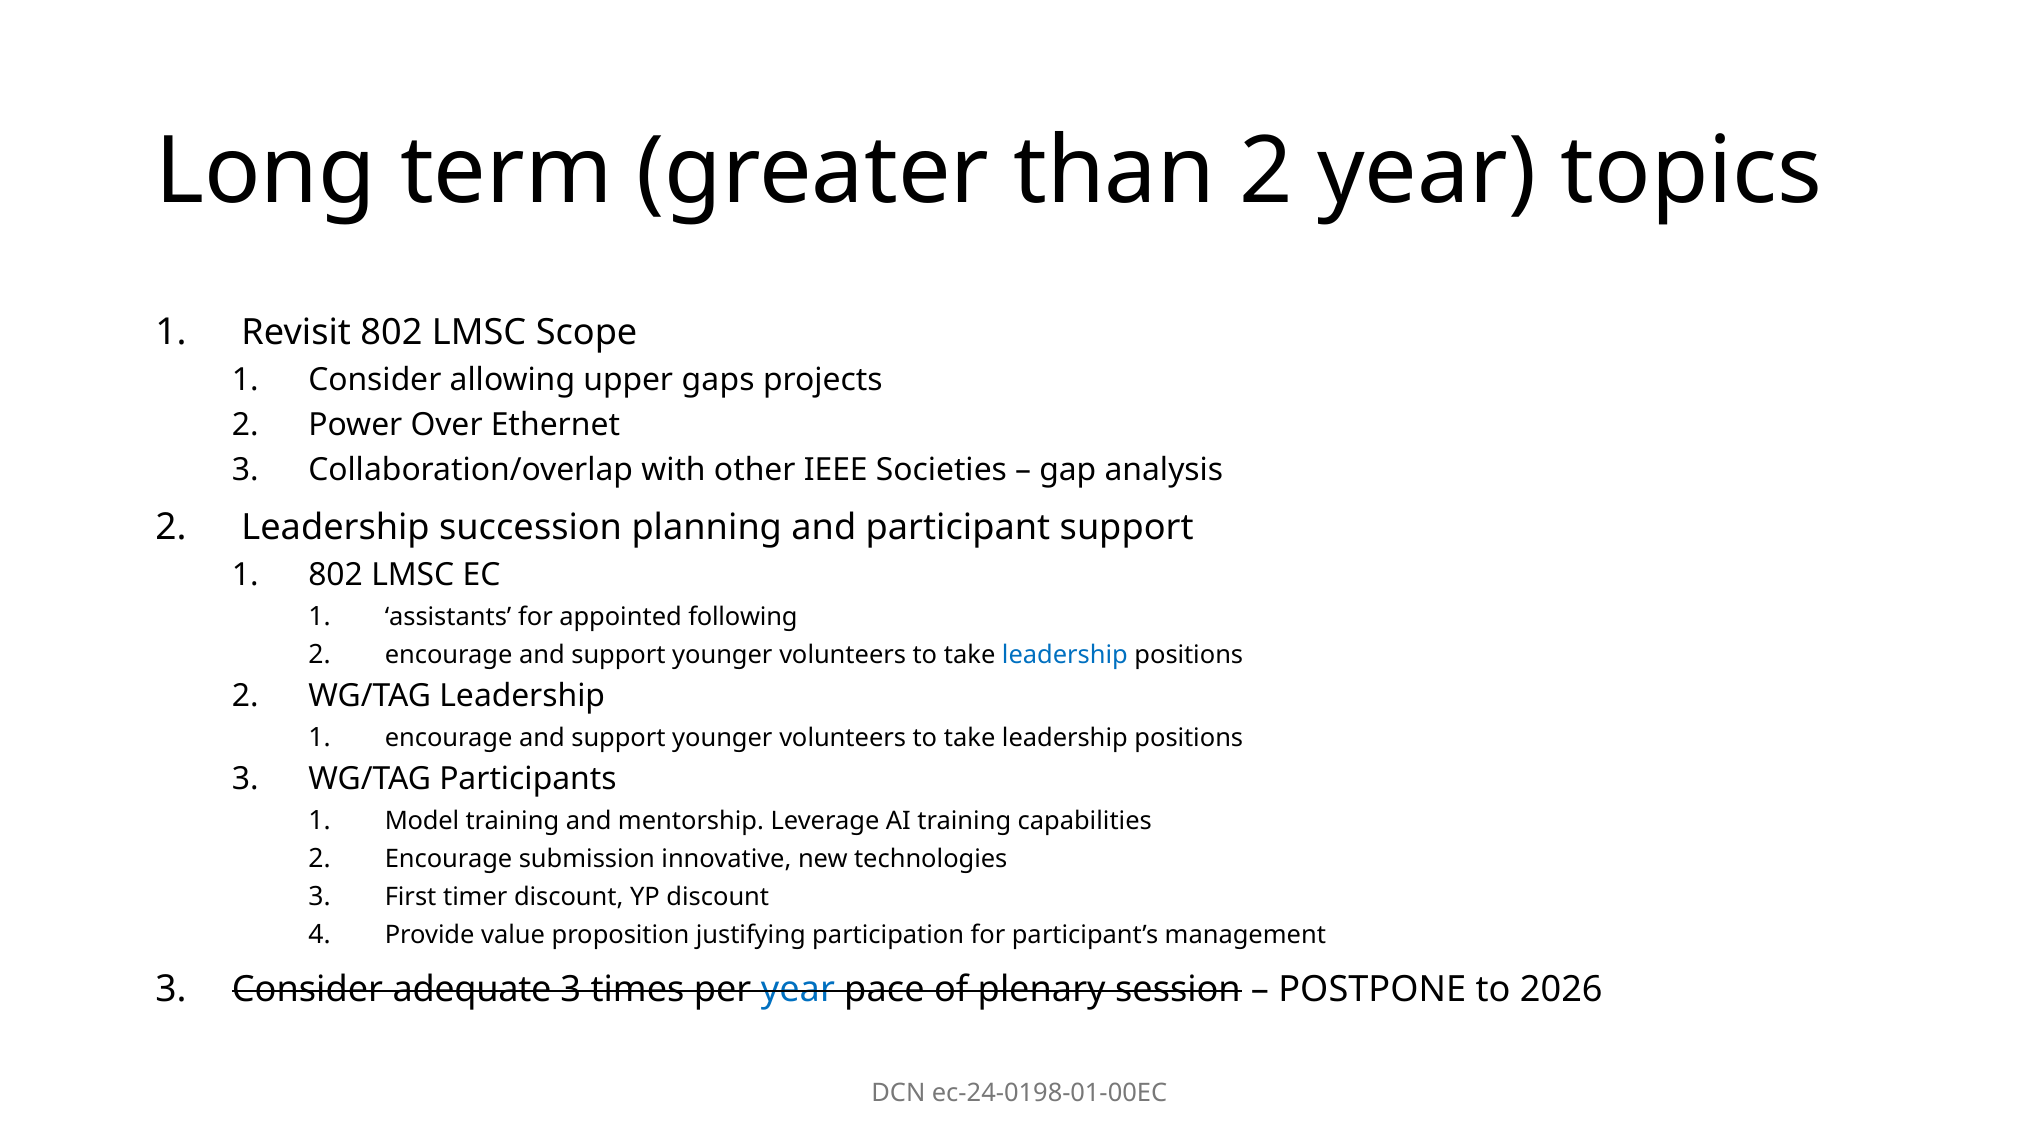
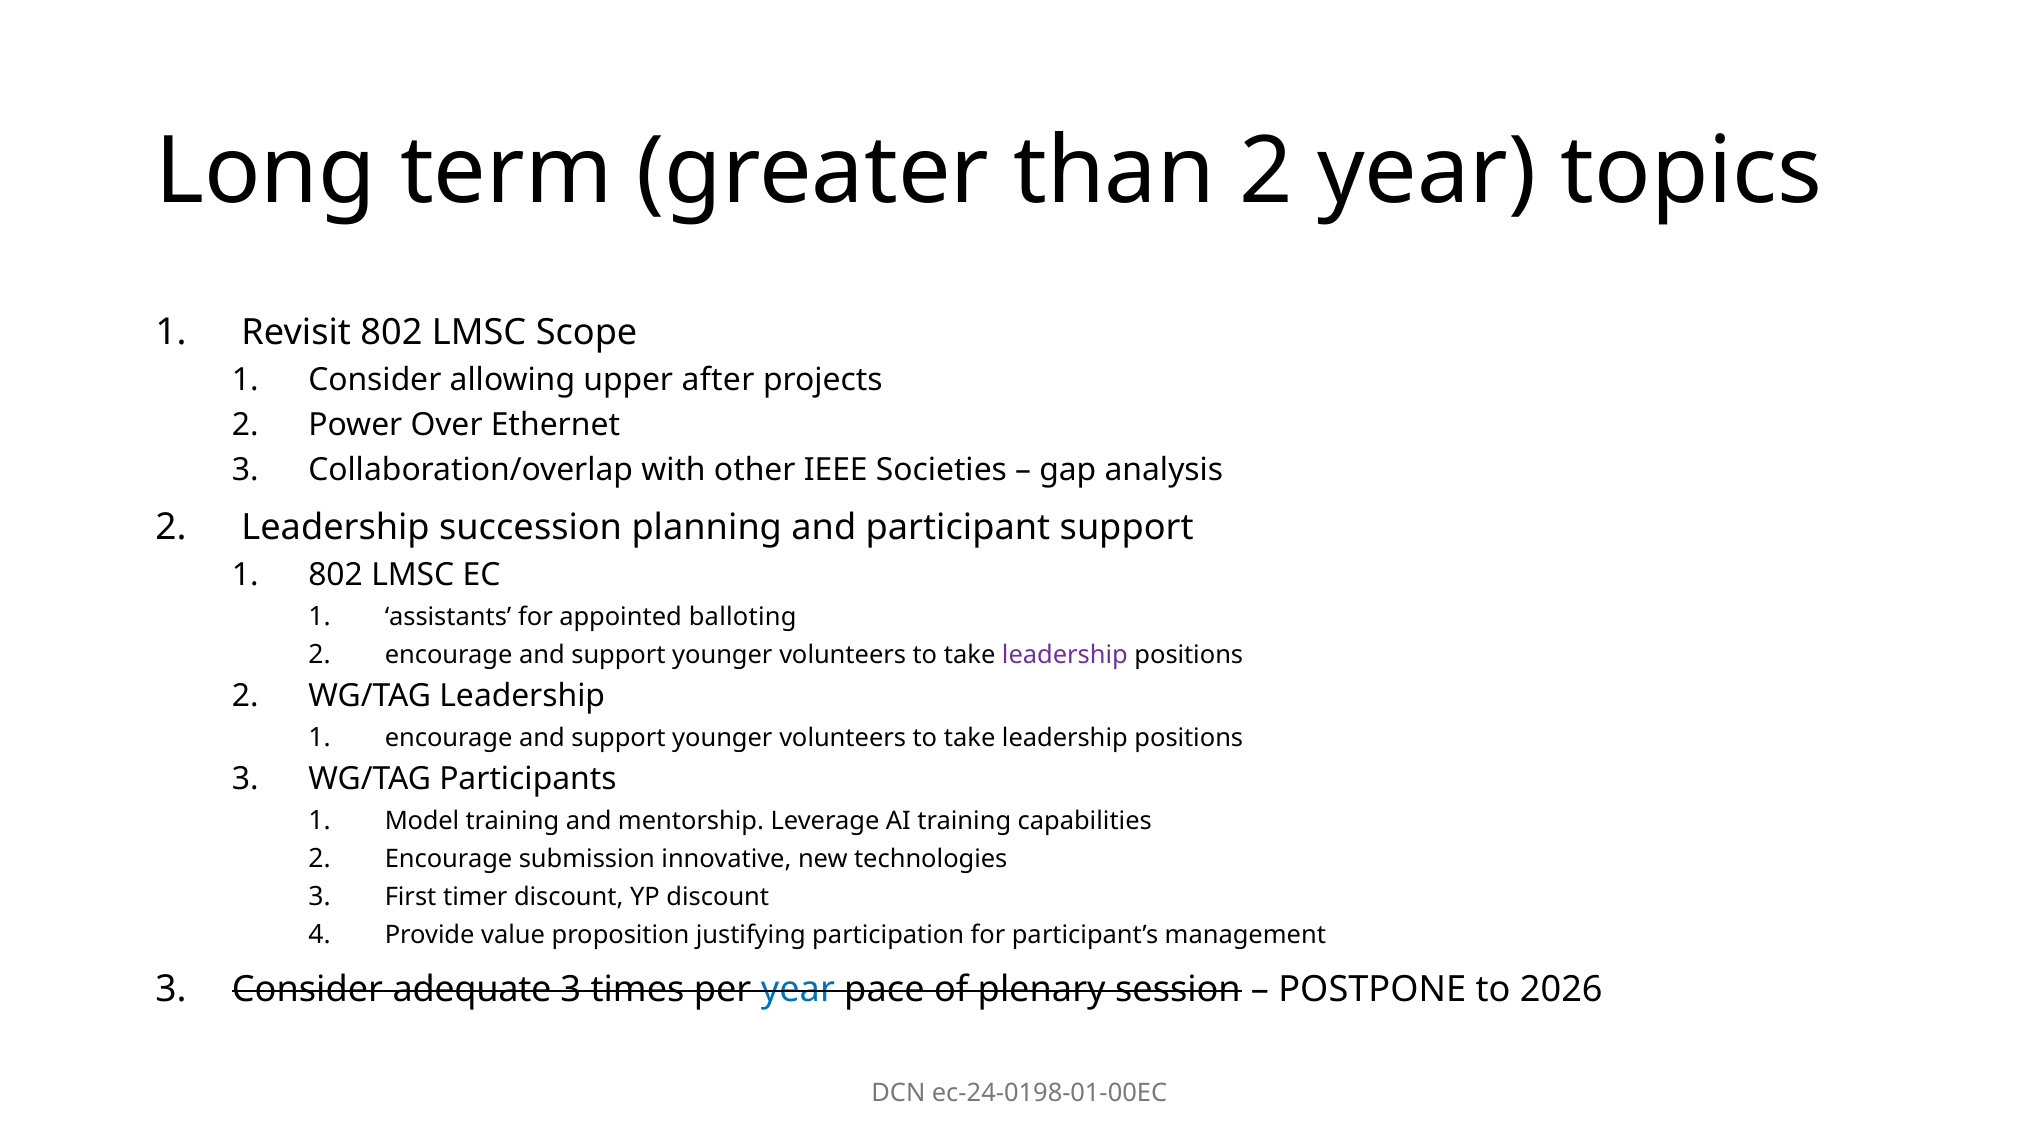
gaps: gaps -> after
following: following -> balloting
leadership at (1065, 655) colour: blue -> purple
